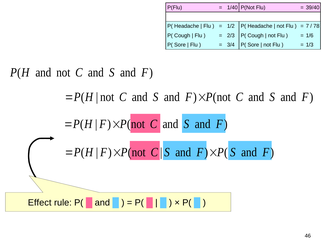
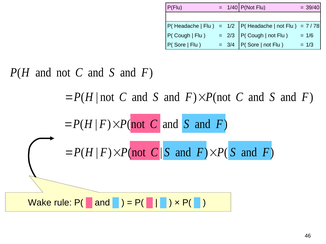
Effect: Effect -> Wake
